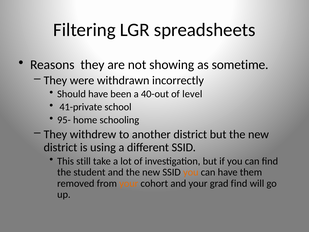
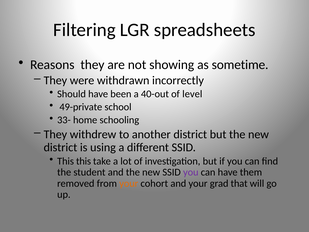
41-private: 41-private -> 49-private
95-: 95- -> 33-
This still: still -> this
you at (191, 172) colour: orange -> purple
grad find: find -> that
